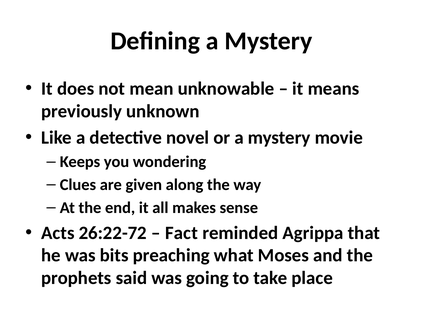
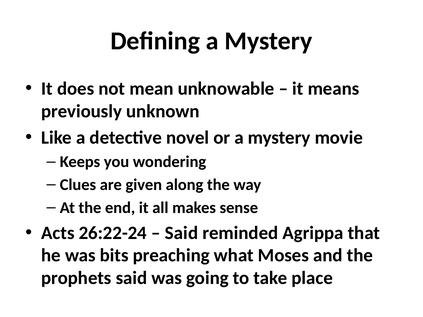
26:22-72: 26:22-72 -> 26:22-24
Fact at (181, 233): Fact -> Said
